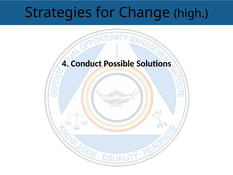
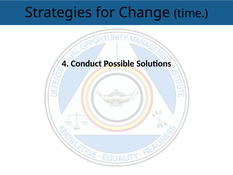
high: high -> time
